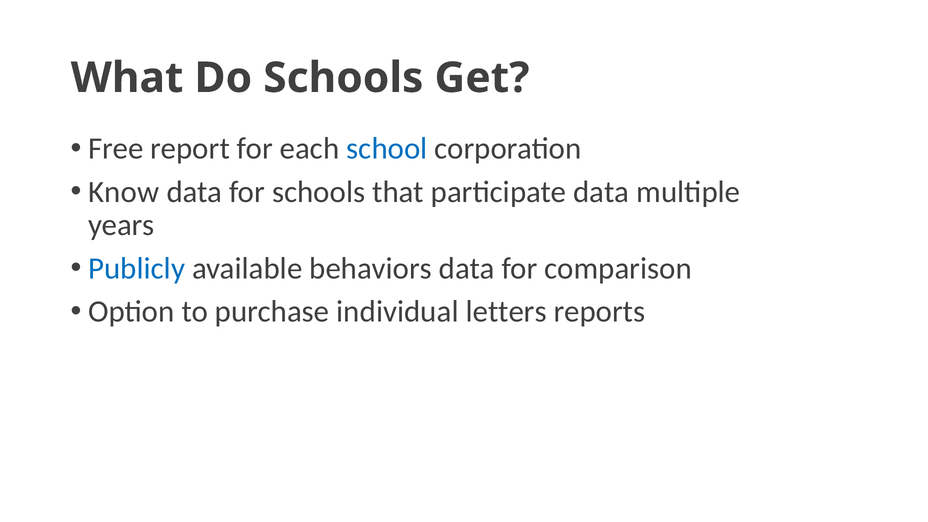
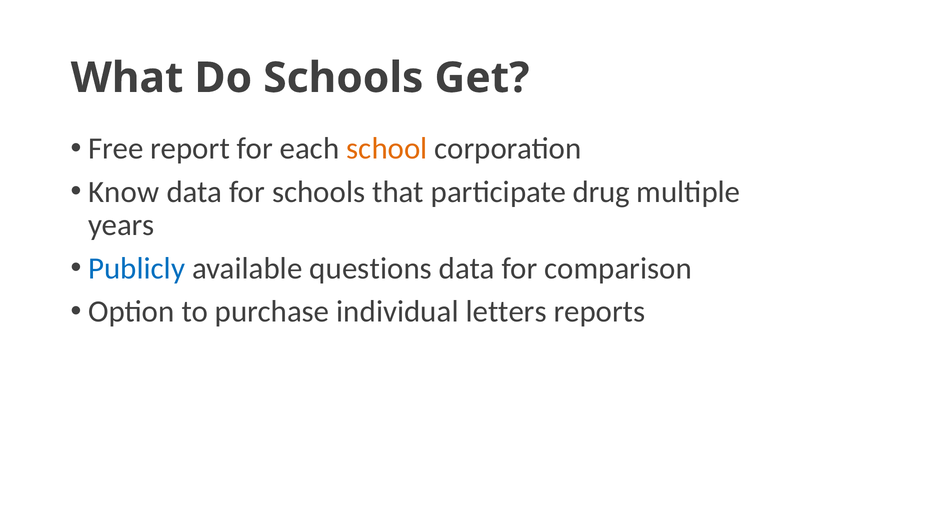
school colour: blue -> orange
participate data: data -> drug
behaviors: behaviors -> questions
